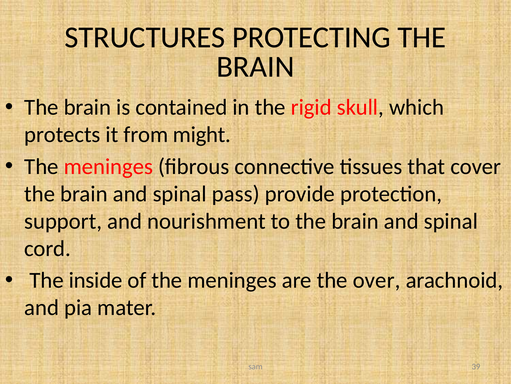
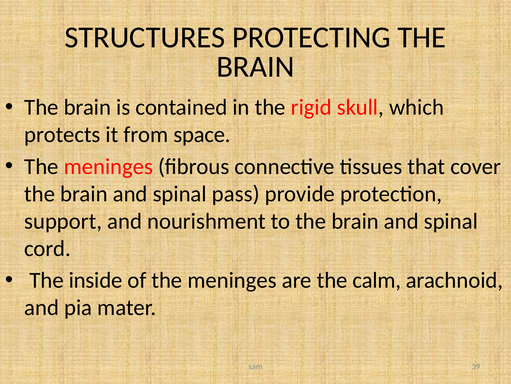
might: might -> space
over: over -> calm
